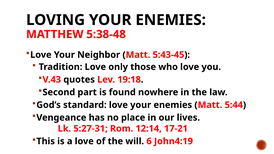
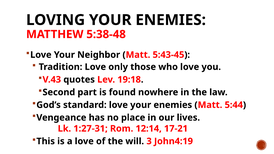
5:27-31: 5:27-31 -> 1:27-31
6: 6 -> 3
